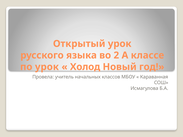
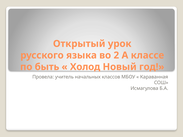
по урок: урок -> быть
